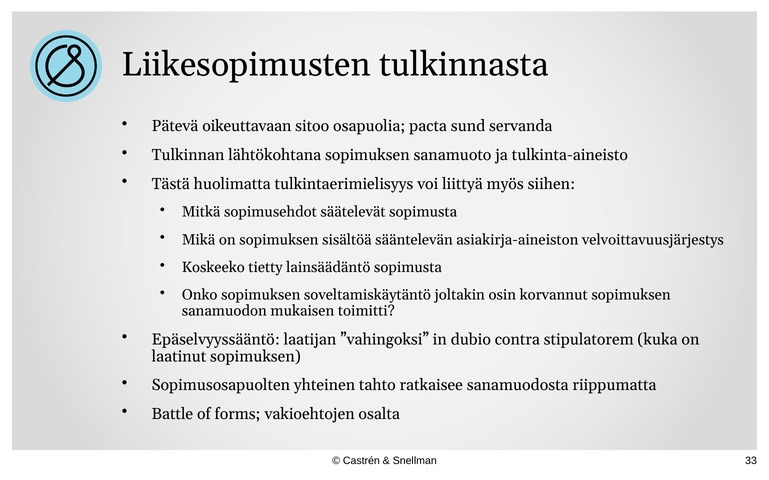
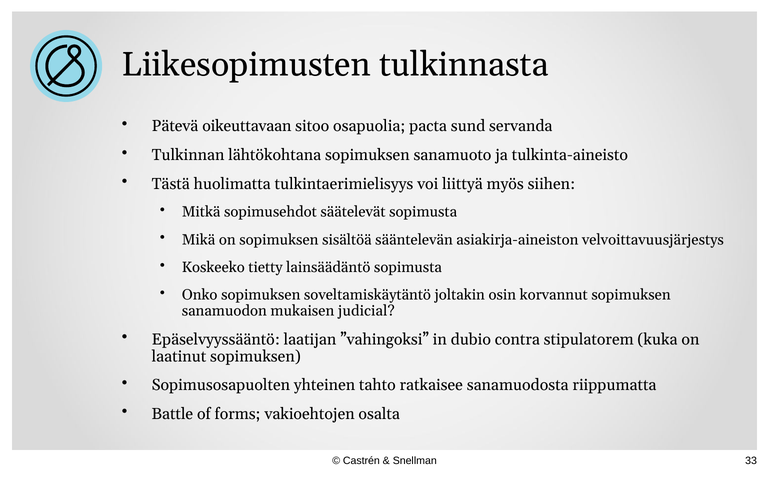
toimitti: toimitti -> judicial
